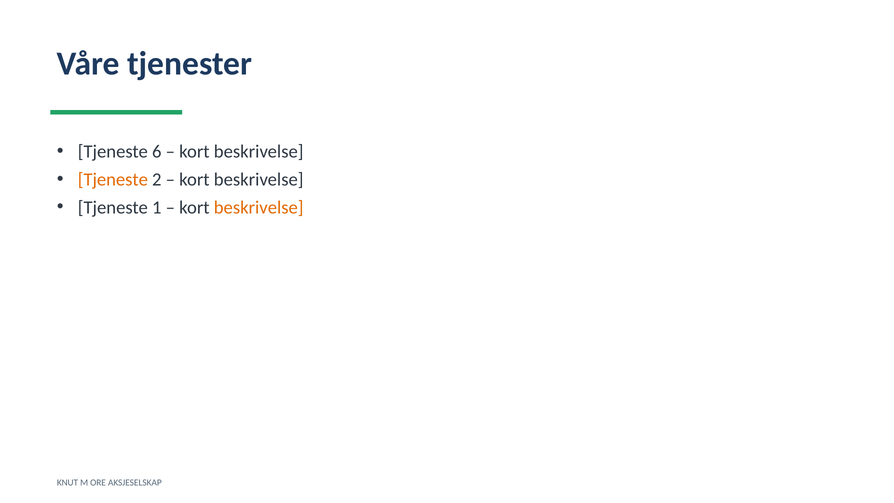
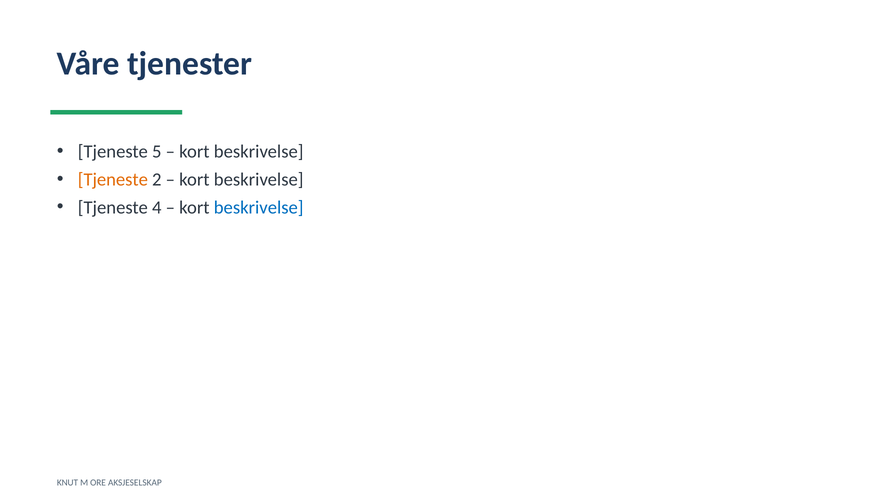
6: 6 -> 5
1: 1 -> 4
beskrivelse at (259, 207) colour: orange -> blue
